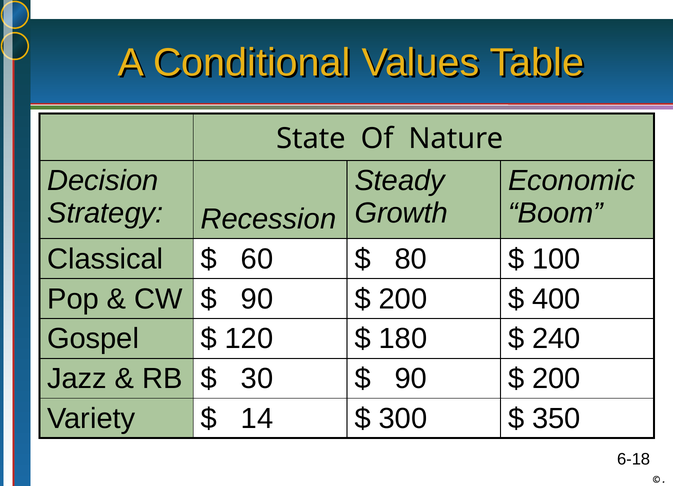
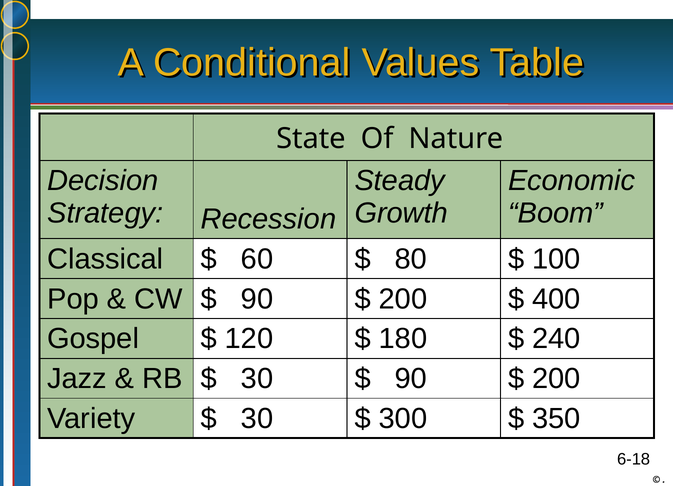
14 at (257, 419): 14 -> 30
